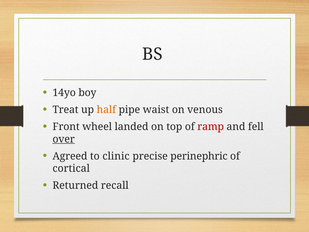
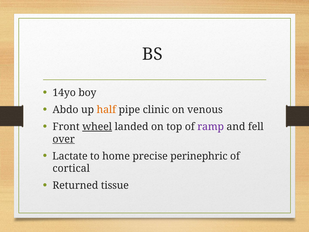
Treat: Treat -> Abdo
waist: waist -> clinic
wheel underline: none -> present
ramp colour: red -> purple
Agreed: Agreed -> Lactate
clinic: clinic -> home
recall: recall -> tissue
